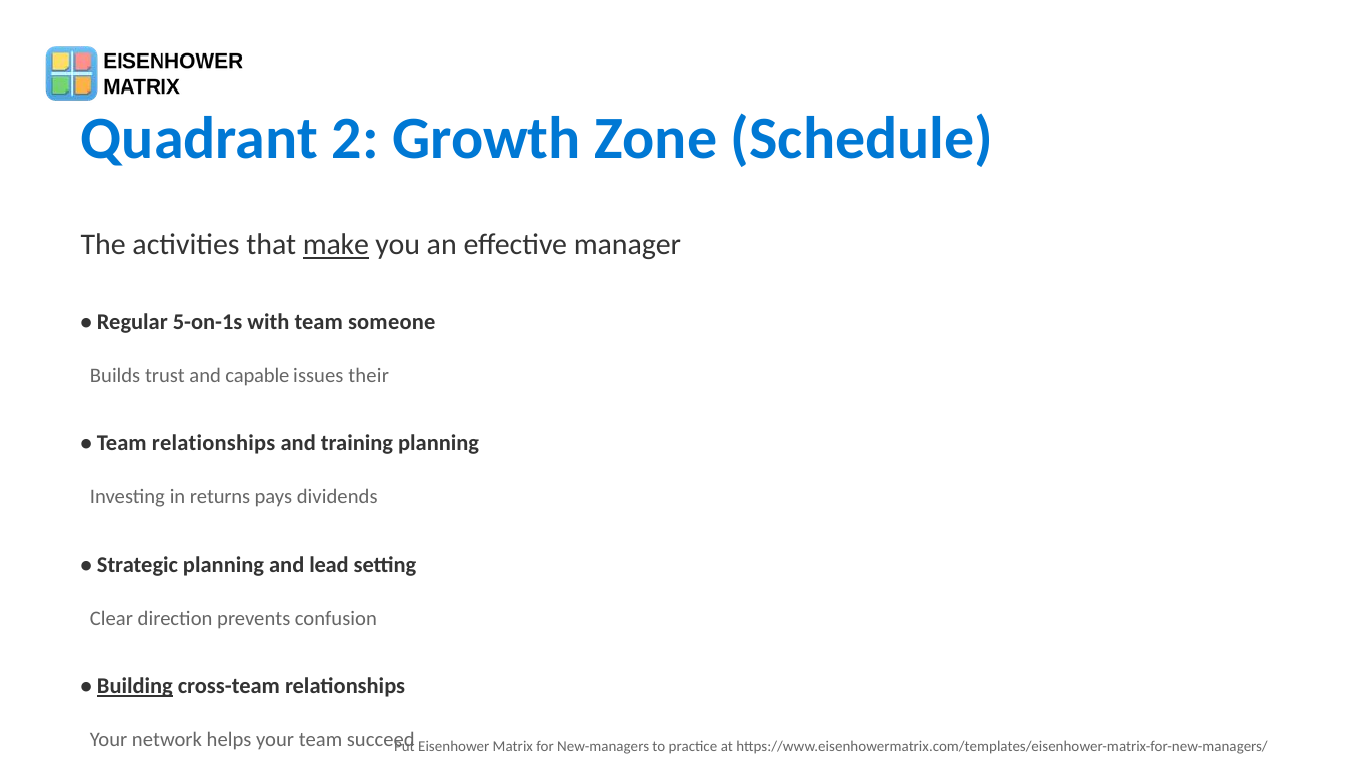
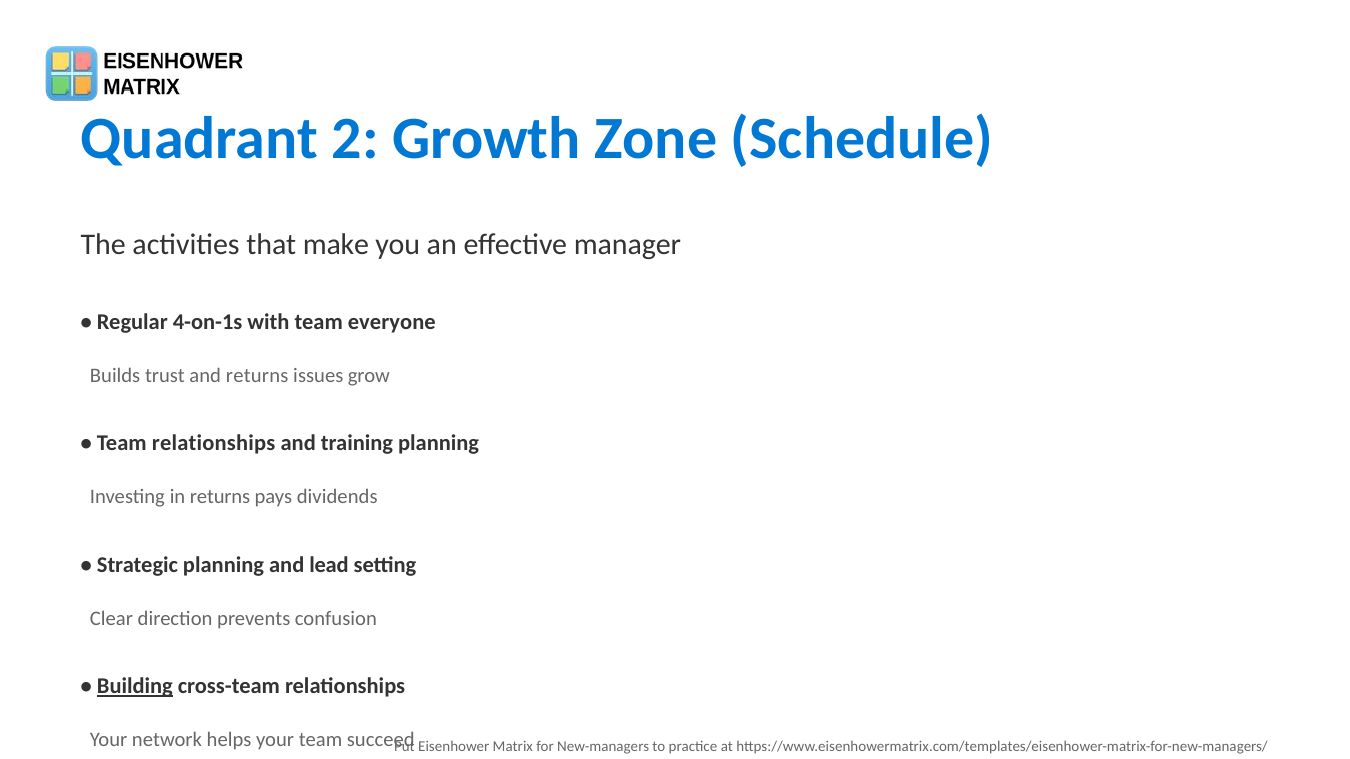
make underline: present -> none
5-on-1s: 5-on-1s -> 4-on-1s
someone: someone -> everyone
and capable: capable -> returns
their: their -> grow
